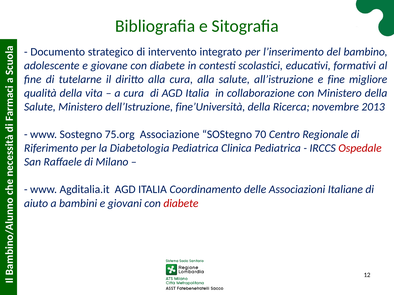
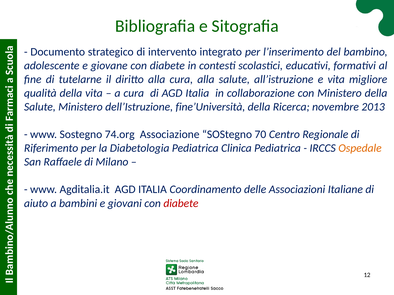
e fine: fine -> vita
75.org: 75.org -> 74.org
Ospedale colour: red -> orange
